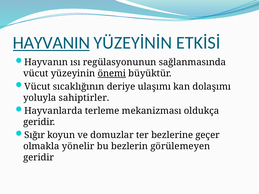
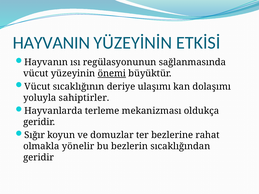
HAYVANIN underline: present -> none
geçer: geçer -> rahat
görülemeyen: görülemeyen -> sıcaklığından
